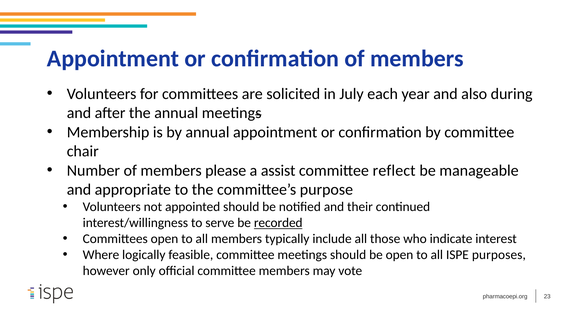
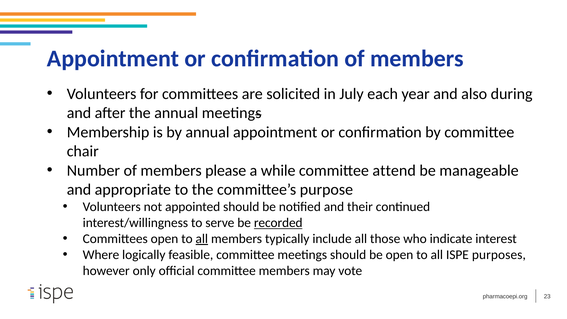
assist: assist -> while
reflect: reflect -> attend
all at (202, 239) underline: none -> present
